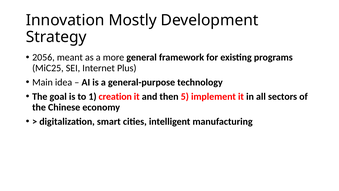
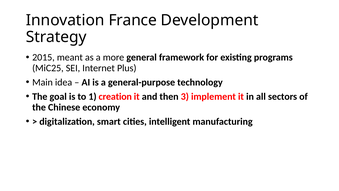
Mostly: Mostly -> France
2056: 2056 -> 2015
5: 5 -> 3
